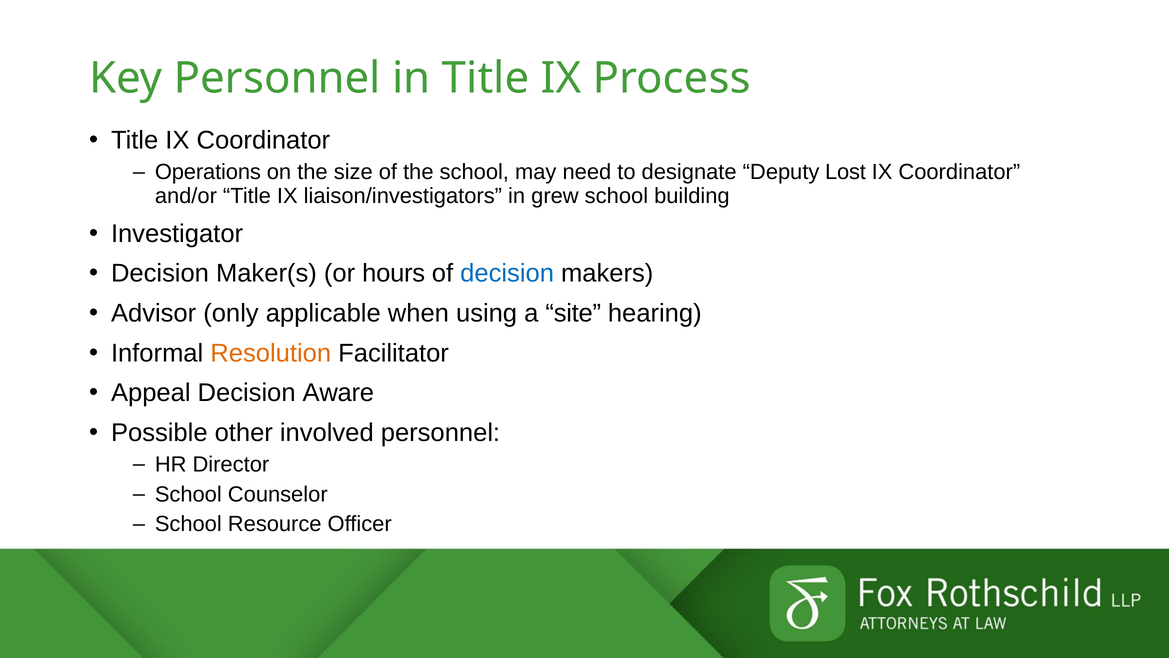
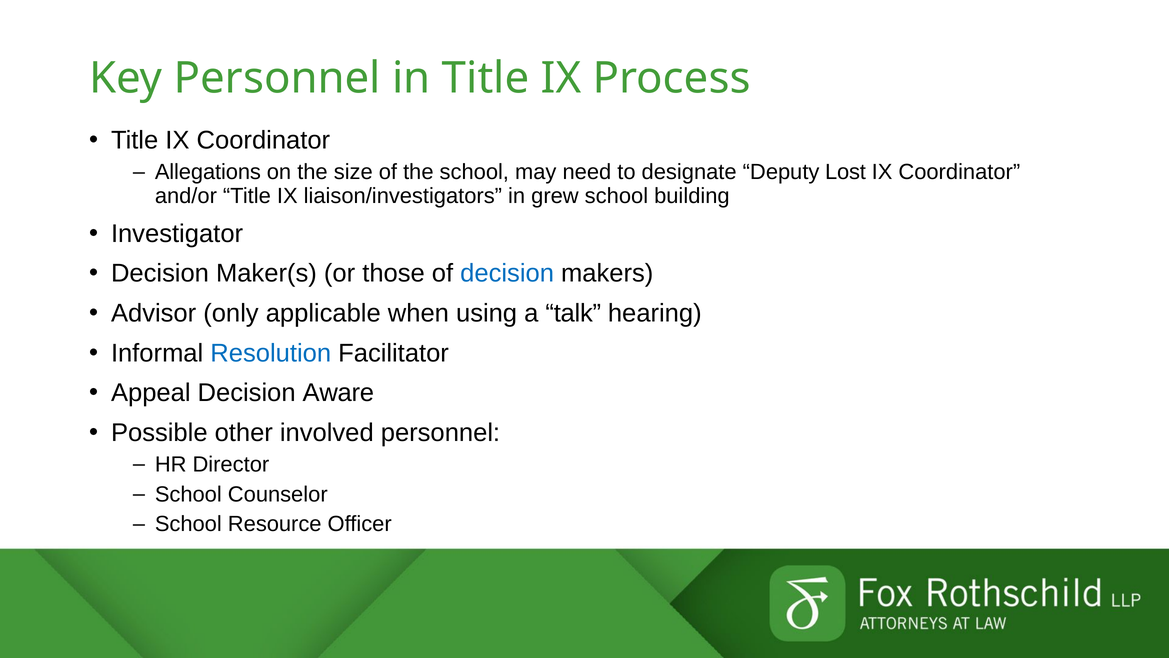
Operations: Operations -> Allegations
hours: hours -> those
site: site -> talk
Resolution colour: orange -> blue
